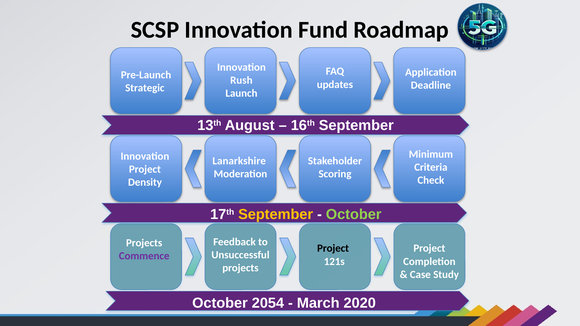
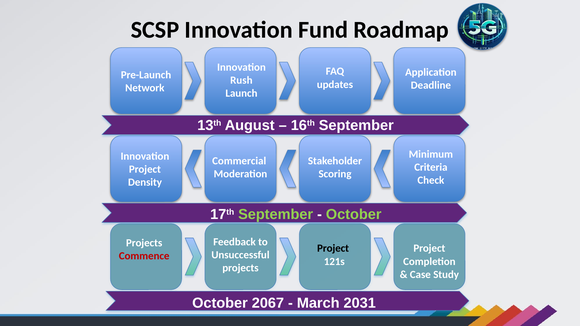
Strategic: Strategic -> Network
Lanarkshire: Lanarkshire -> Commercial
September at (276, 214) colour: yellow -> light green
Commence colour: purple -> red
2054: 2054 -> 2067
2020: 2020 -> 2031
